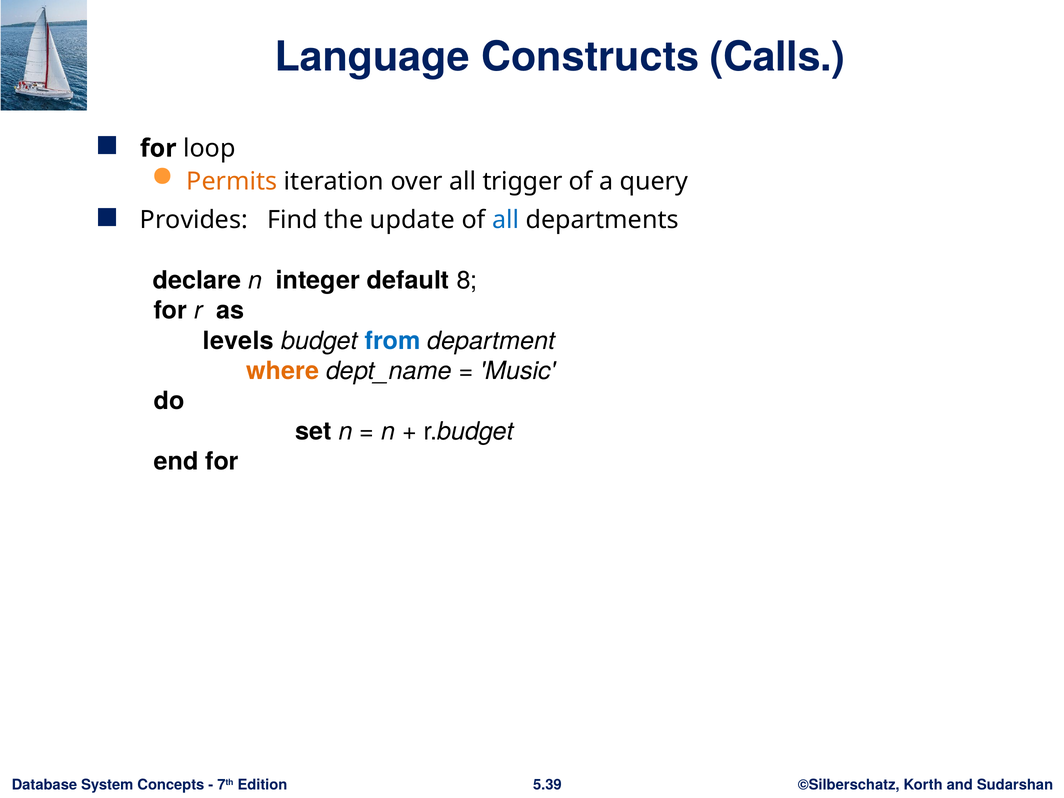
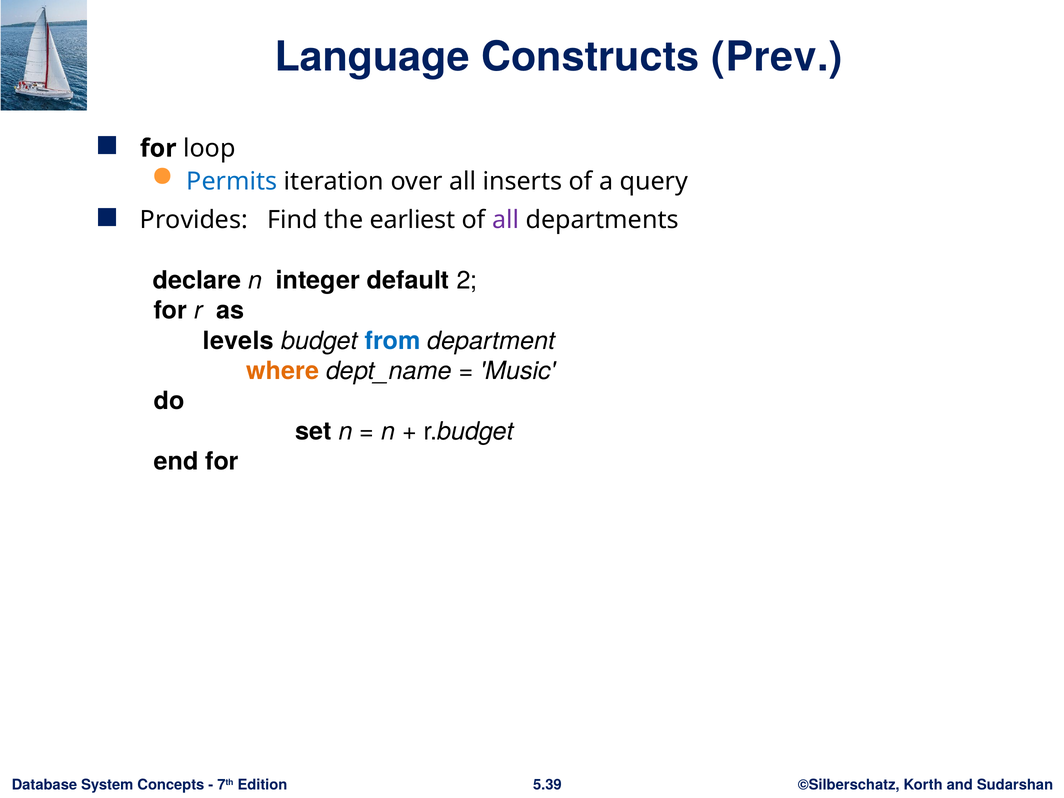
Calls: Calls -> Prev
Permits colour: orange -> blue
trigger: trigger -> inserts
update: update -> earliest
all at (506, 220) colour: blue -> purple
8: 8 -> 2
